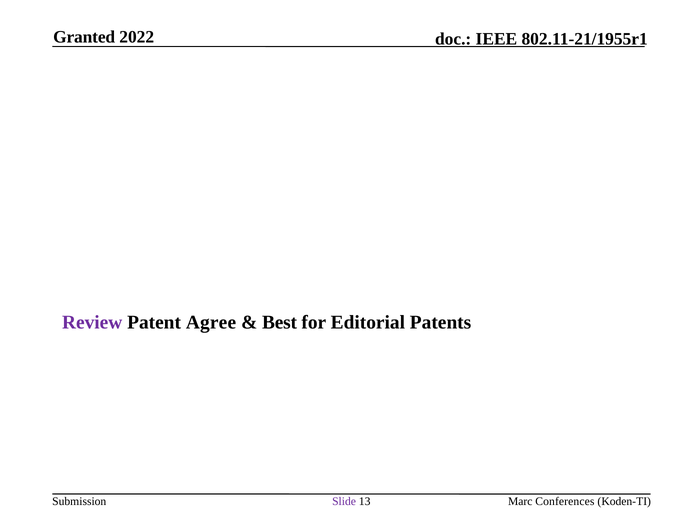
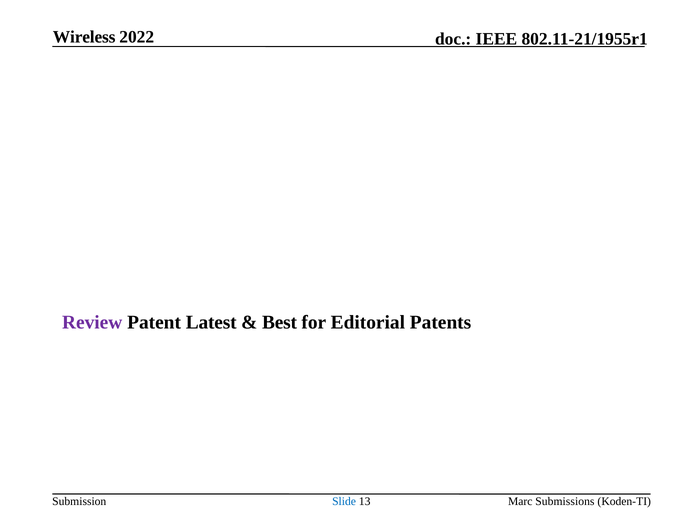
Granted: Granted -> Wireless
Agree: Agree -> Latest
Slide colour: purple -> blue
Conferences: Conferences -> Submissions
